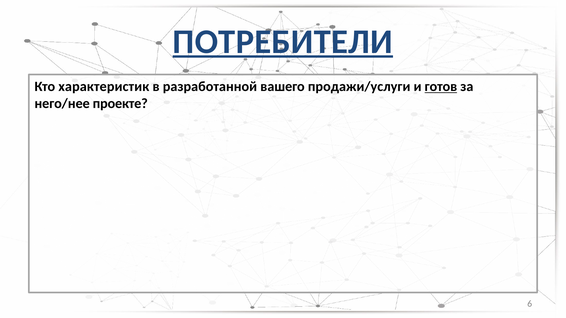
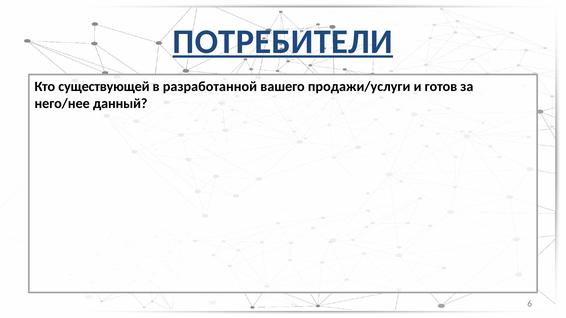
характеристик: характеристик -> существующей
готов underline: present -> none
проекте: проекте -> данный
